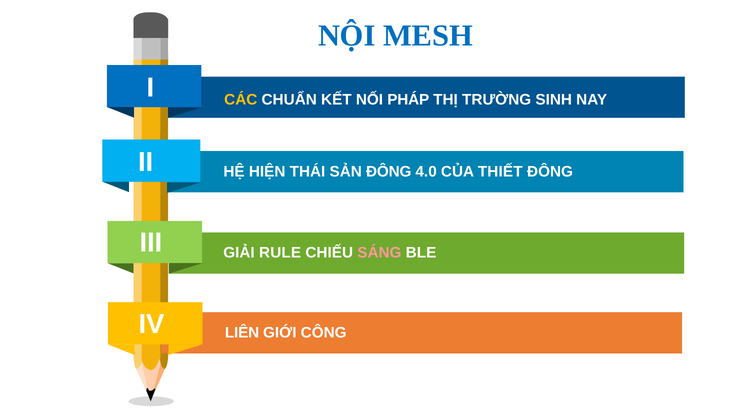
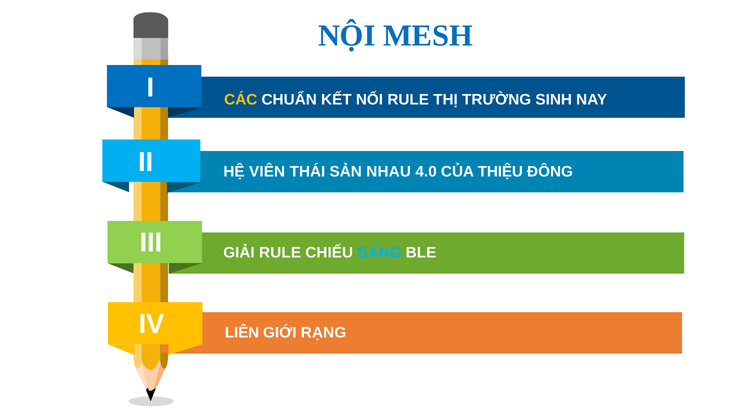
NỐI PHÁP: PHÁP -> RULE
HIỆN: HIỆN -> VIÊN
SẢN ĐÔNG: ĐÔNG -> NHAU
THIẾT: THIẾT -> THIỆU
SÁNG colour: pink -> light blue
CÔNG: CÔNG -> RẠNG
